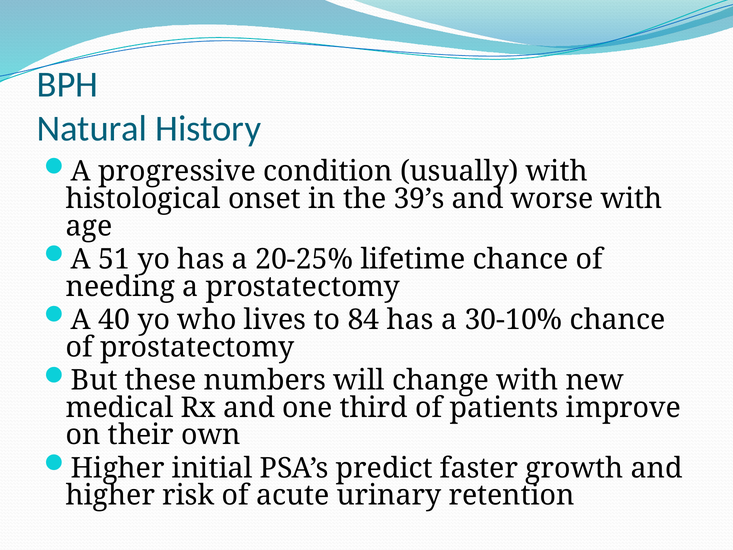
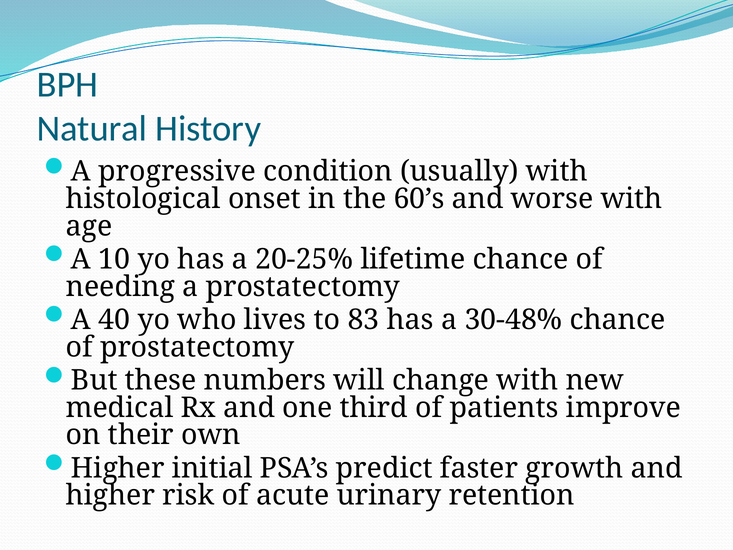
39’s: 39’s -> 60’s
51: 51 -> 10
84: 84 -> 83
30-10%: 30-10% -> 30-48%
